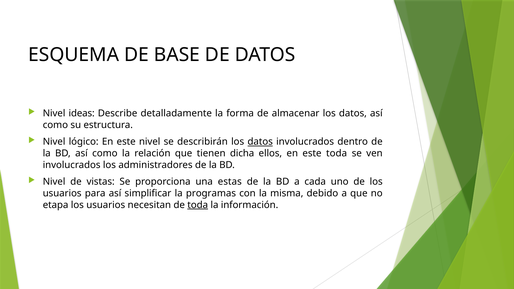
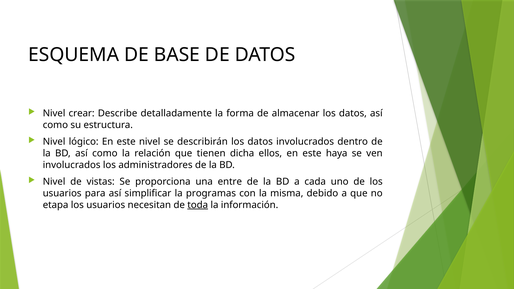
ideas: ideas -> crear
datos at (260, 142) underline: present -> none
este toda: toda -> haya
estas: estas -> entre
